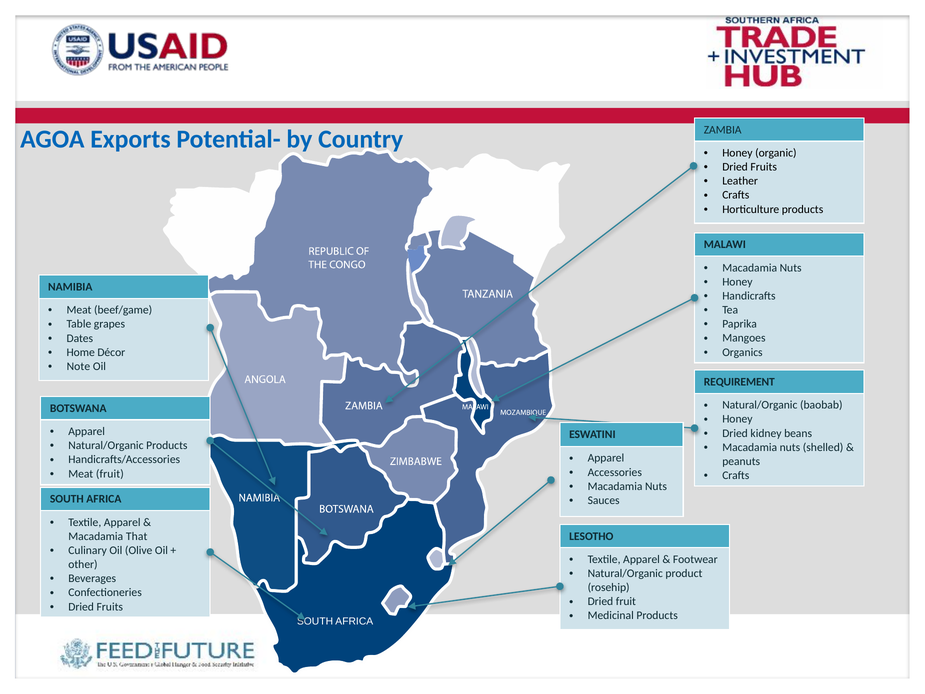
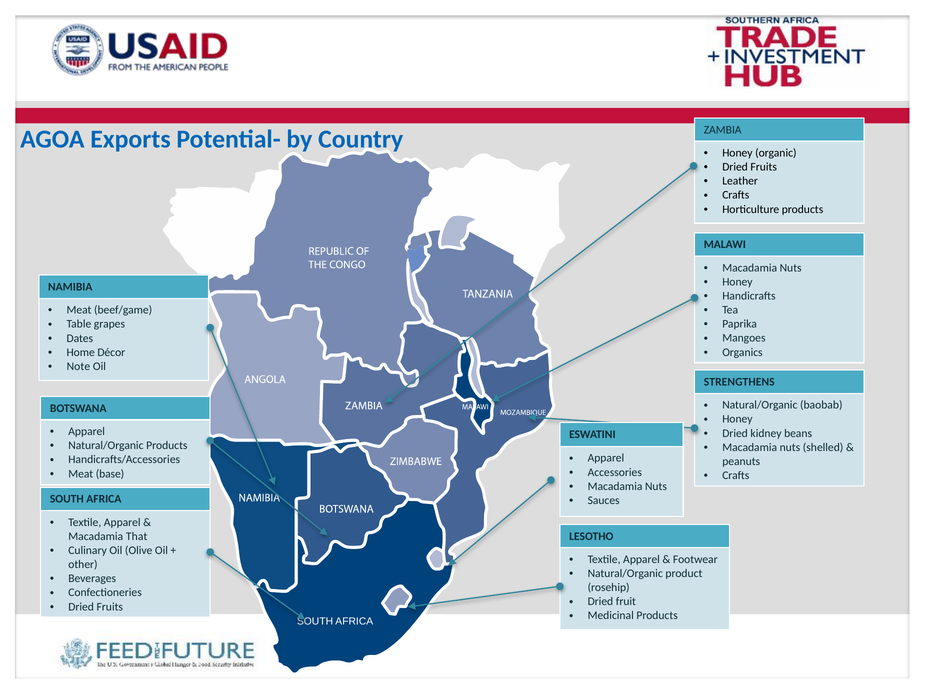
REQUIREMENT: REQUIREMENT -> STRENGTHENS
Meat fruit: fruit -> base
